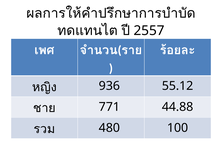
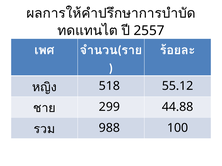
936: 936 -> 518
771: 771 -> 299
480: 480 -> 988
